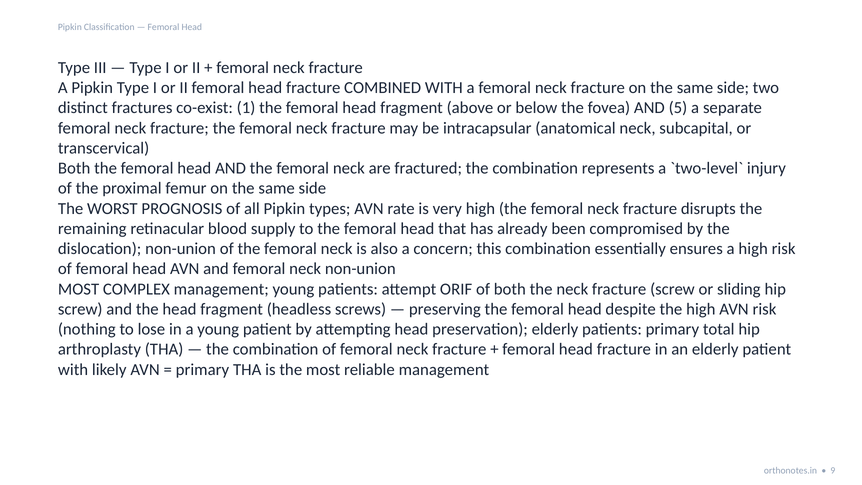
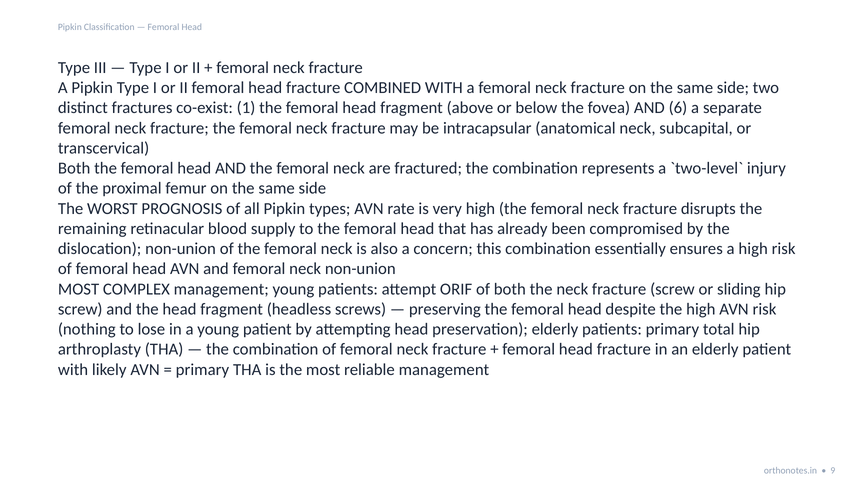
5: 5 -> 6
